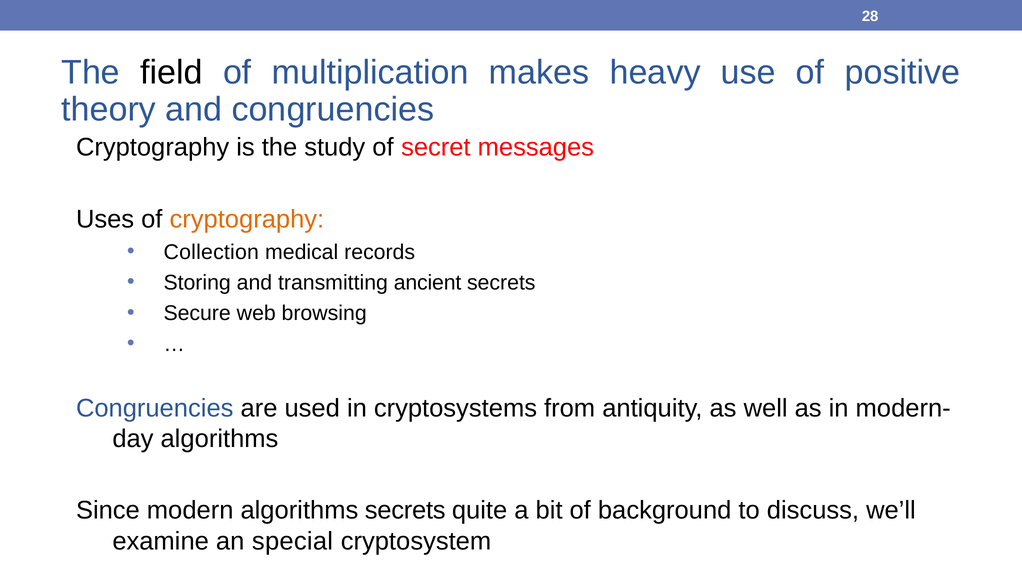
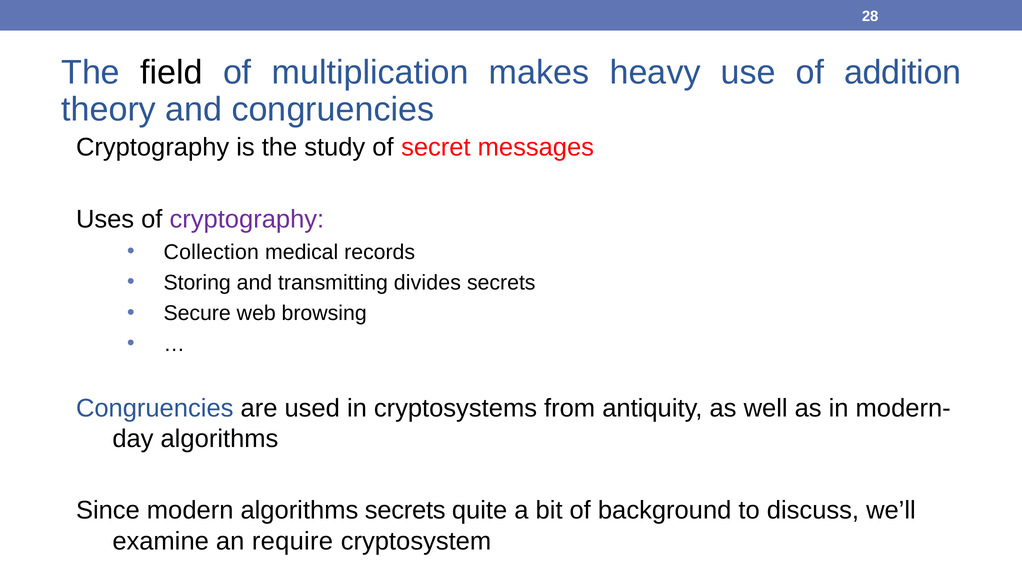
positive: positive -> addition
cryptography at (247, 219) colour: orange -> purple
ancient: ancient -> divides
special: special -> require
